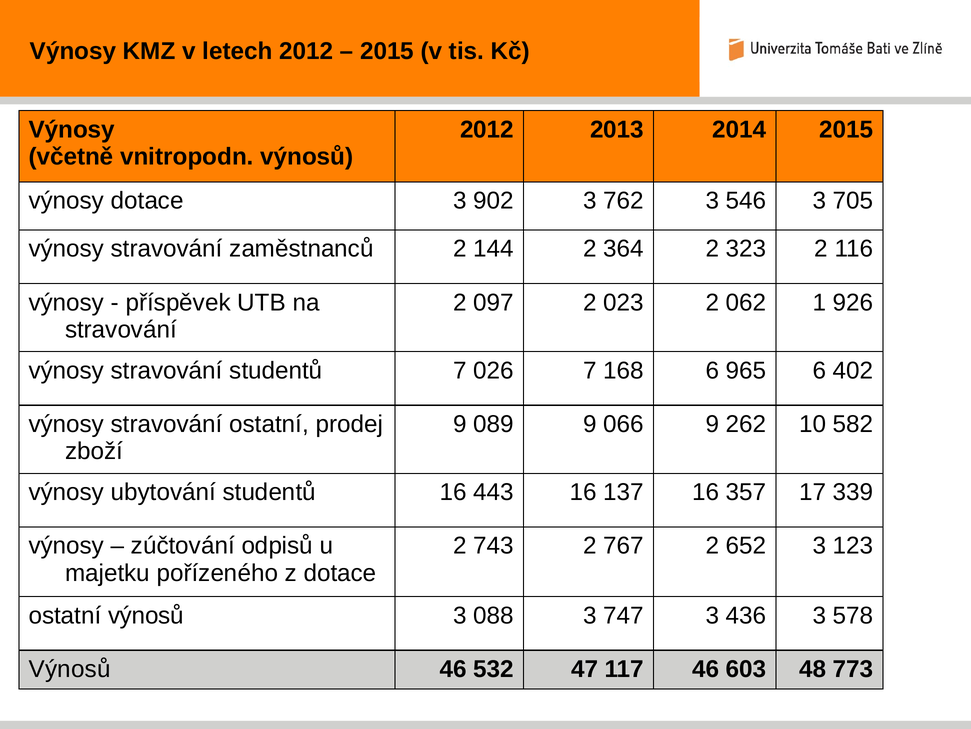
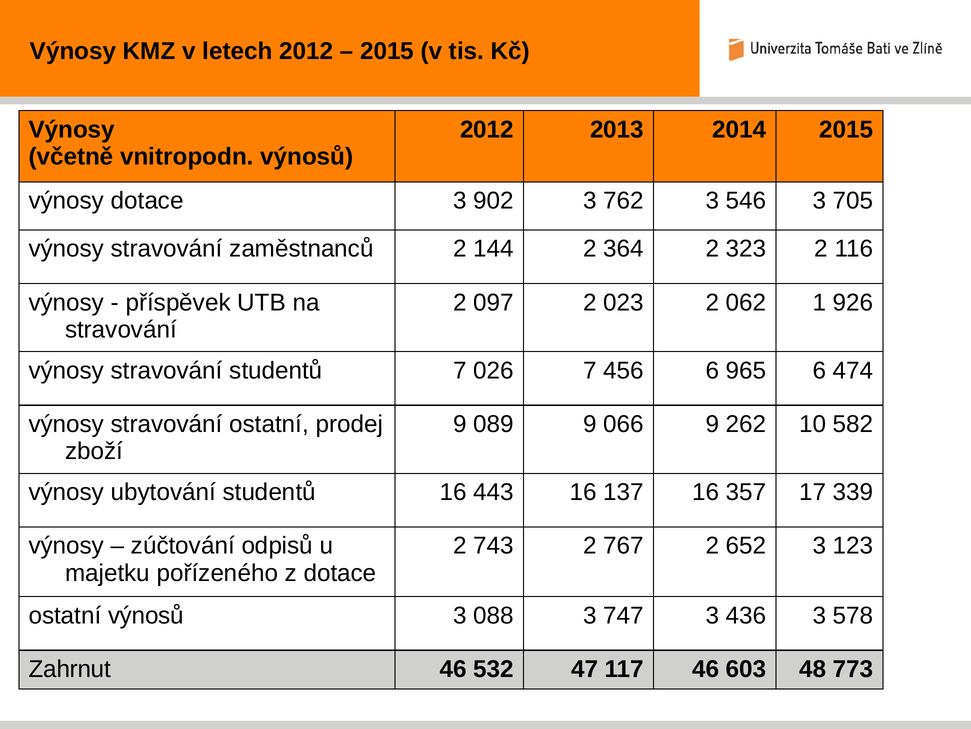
168: 168 -> 456
402: 402 -> 474
Výnosů at (70, 668): Výnosů -> Zahrnut
